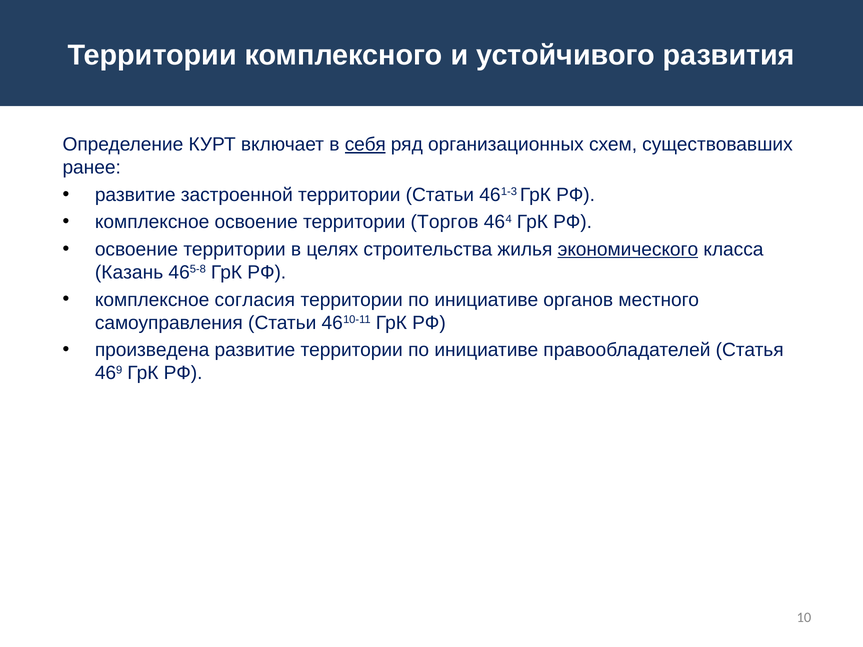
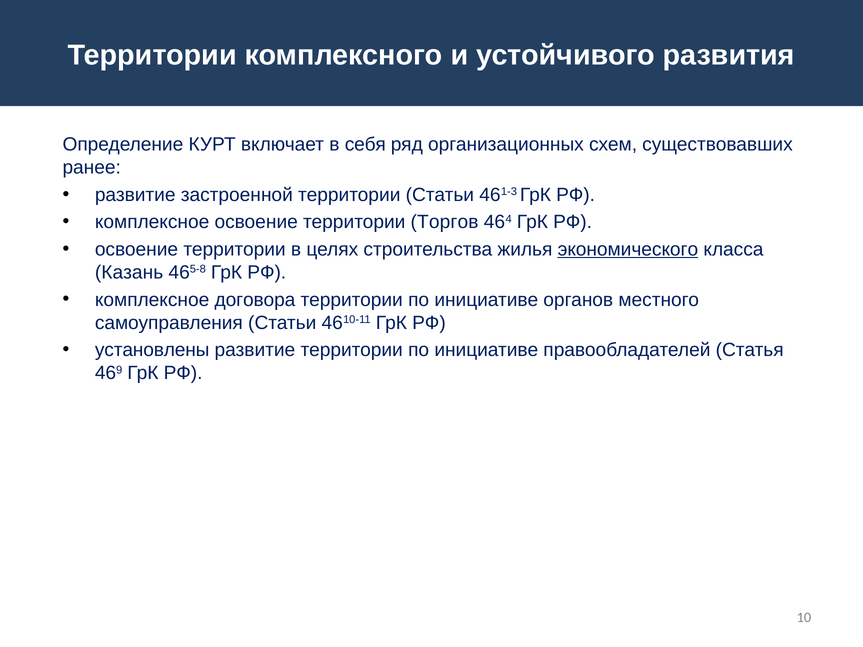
себя underline: present -> none
согласия: согласия -> договора
произведена: произведена -> установлены
